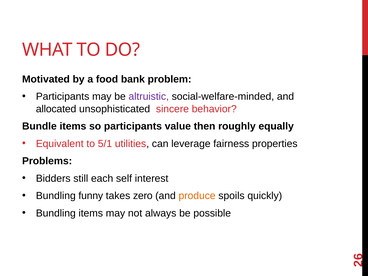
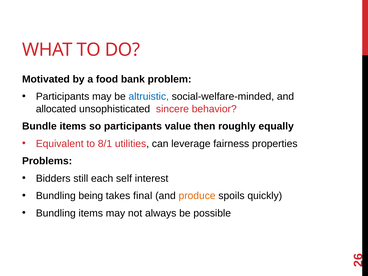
altruistic colour: purple -> blue
5/1: 5/1 -> 8/1
funny: funny -> being
zero: zero -> final
